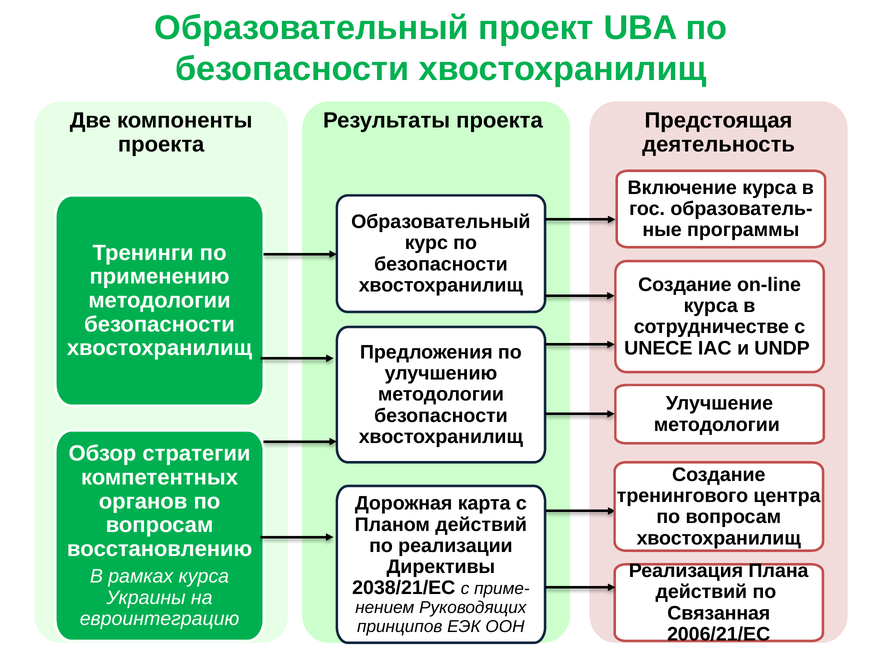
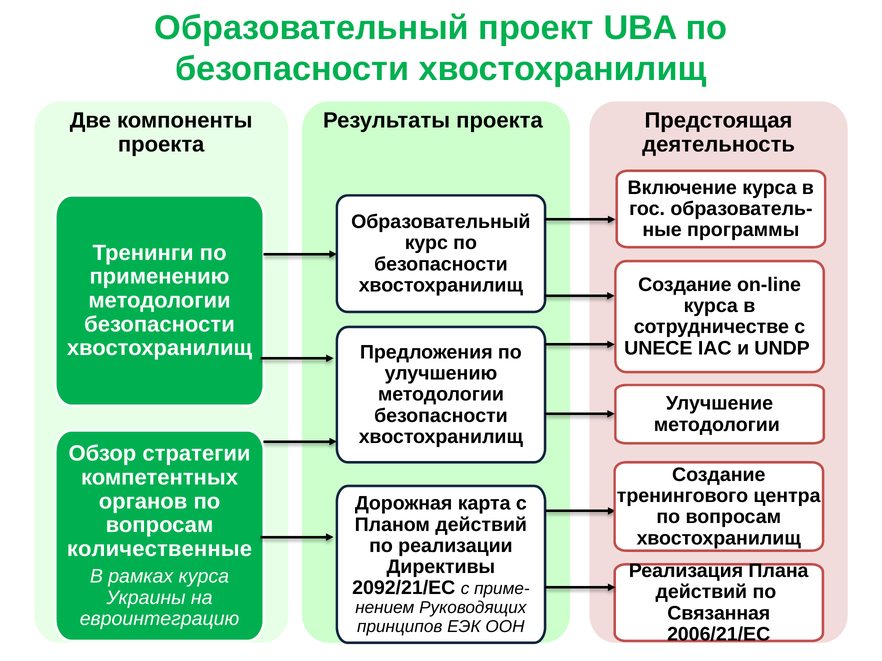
восстановлению: восстановлению -> количественные
2038/21/EC: 2038/21/EC -> 2092/21/EC
